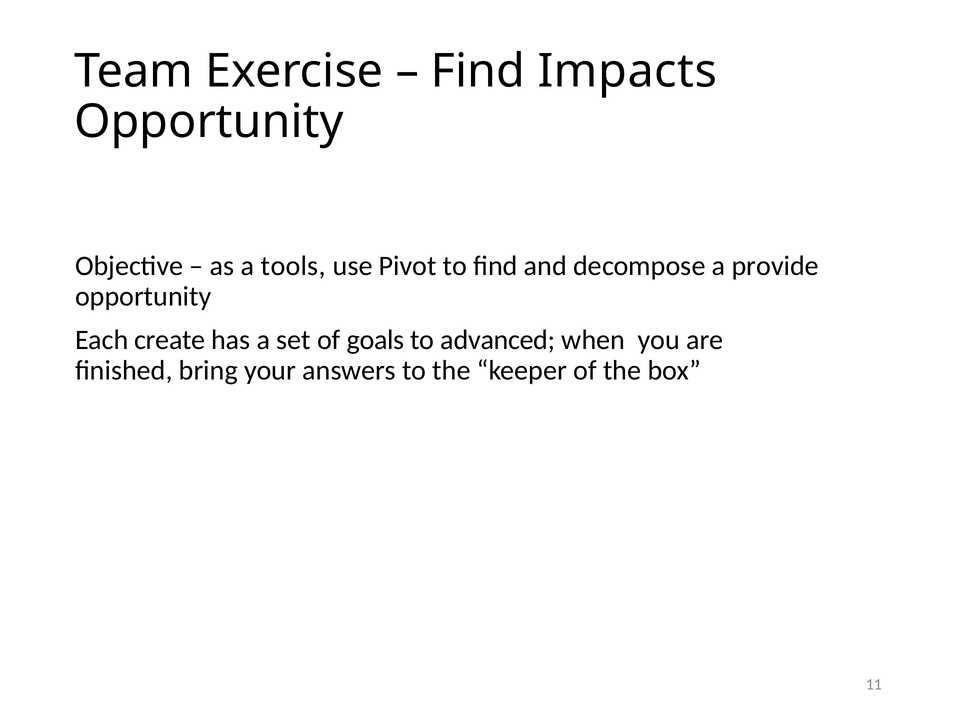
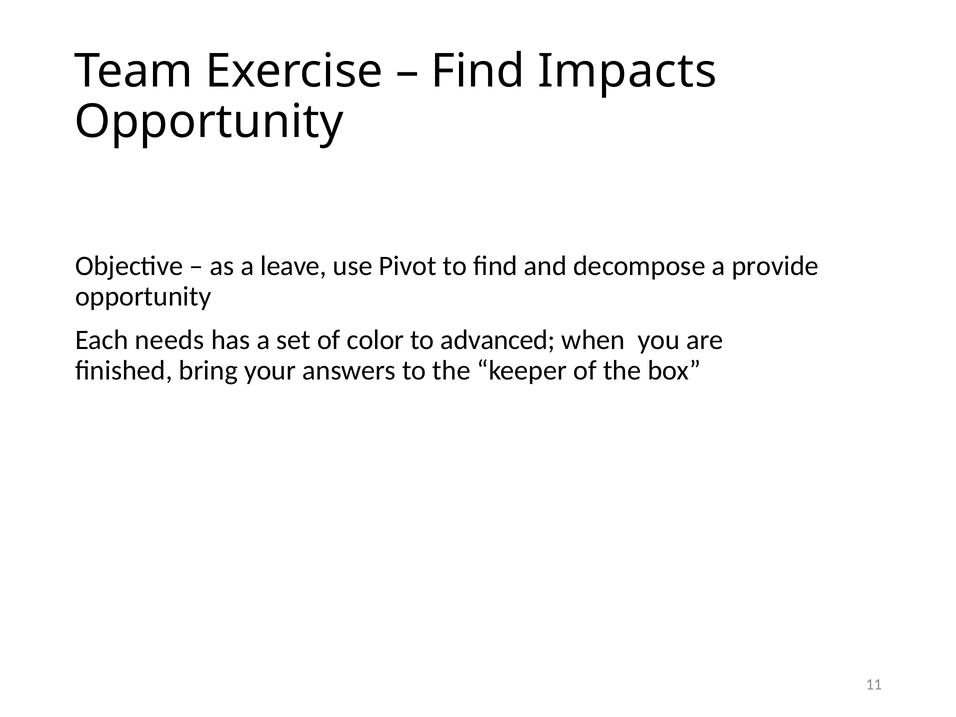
tools: tools -> leave
create: create -> needs
goals: goals -> color
